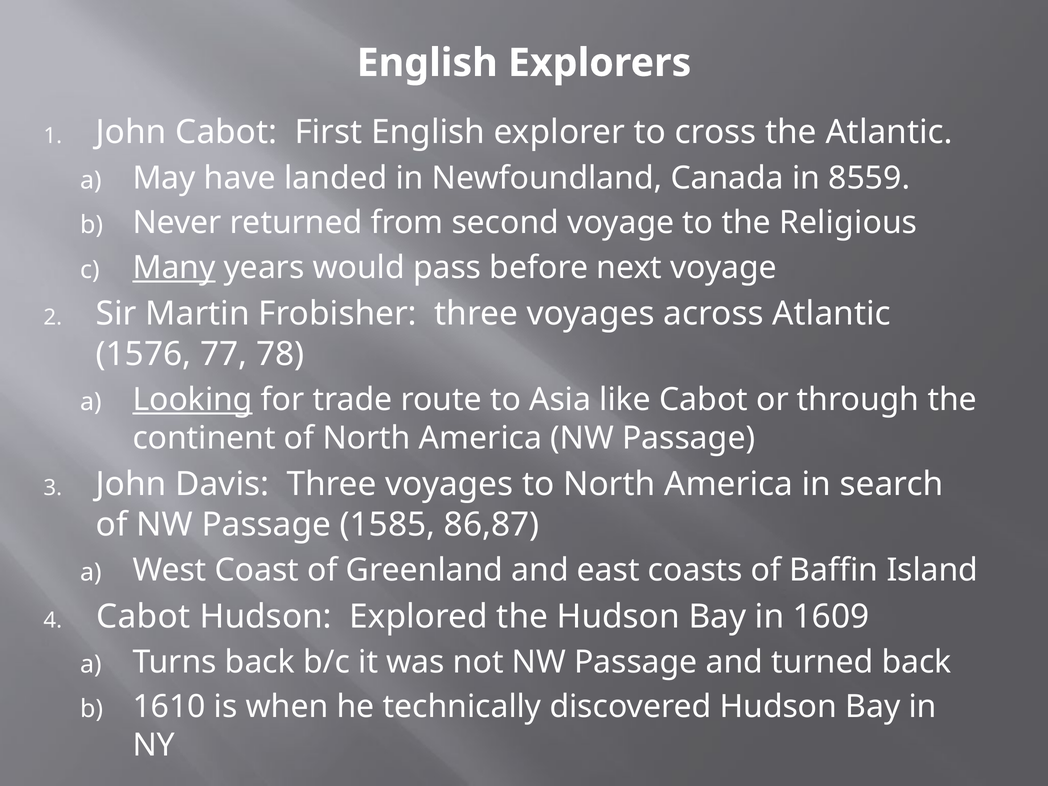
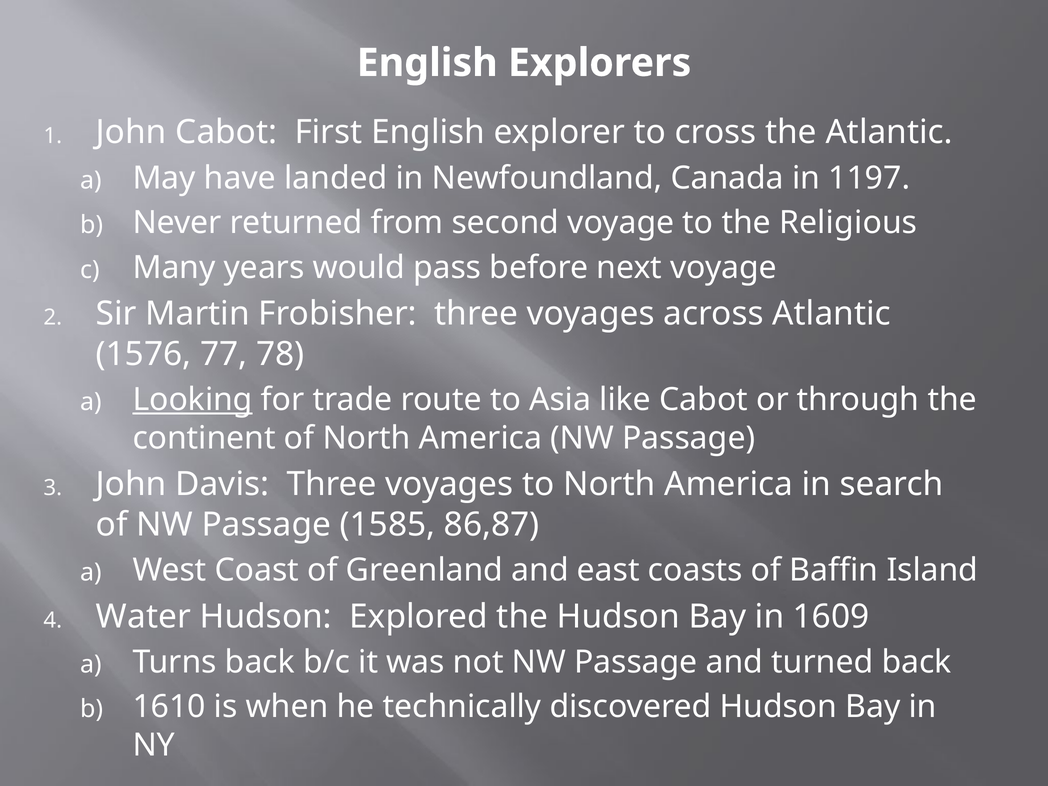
8559: 8559 -> 1197
Many underline: present -> none
Cabot at (143, 616): Cabot -> Water
